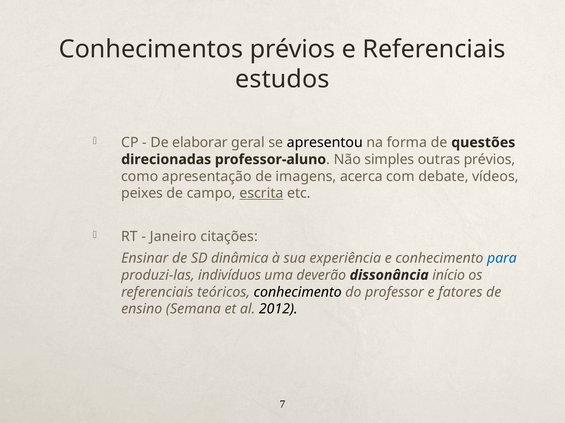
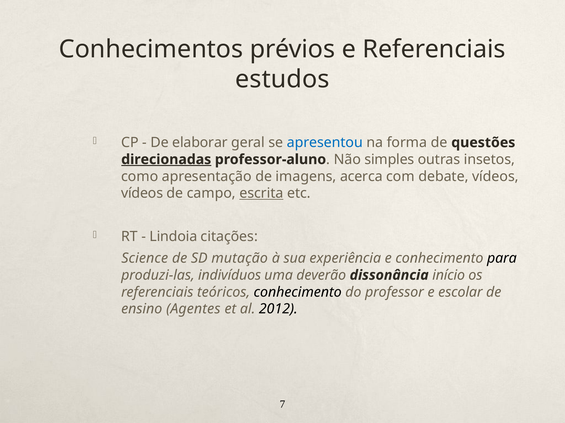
apresentou colour: black -> blue
direcionadas underline: none -> present
outras prévios: prévios -> insetos
peixes at (142, 194): peixes -> vídeos
Janeiro: Janeiro -> Lindoia
Ensinar: Ensinar -> Science
dinâmica: dinâmica -> mutação
para colour: blue -> black
fatores: fatores -> escolar
Semana: Semana -> Agentes
